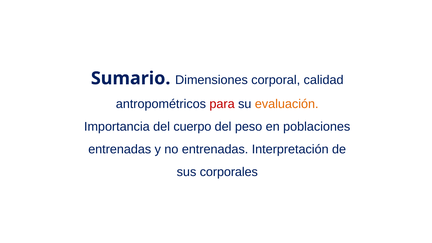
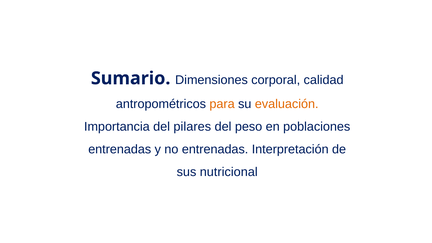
para colour: red -> orange
cuerpo: cuerpo -> pilares
corporales: corporales -> nutricional
